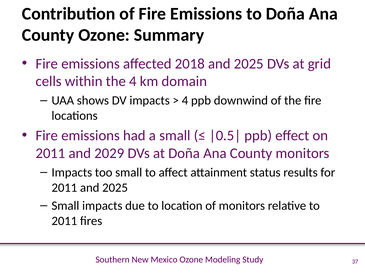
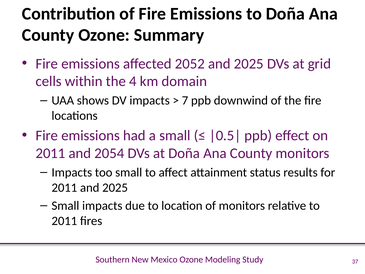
2018: 2018 -> 2052
4 at (185, 100): 4 -> 7
2029: 2029 -> 2054
